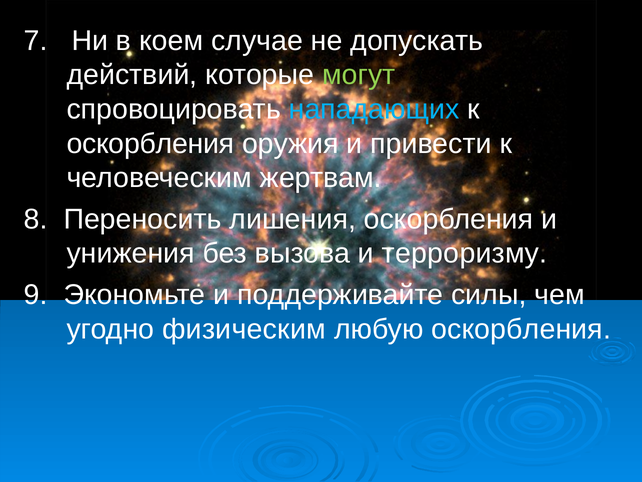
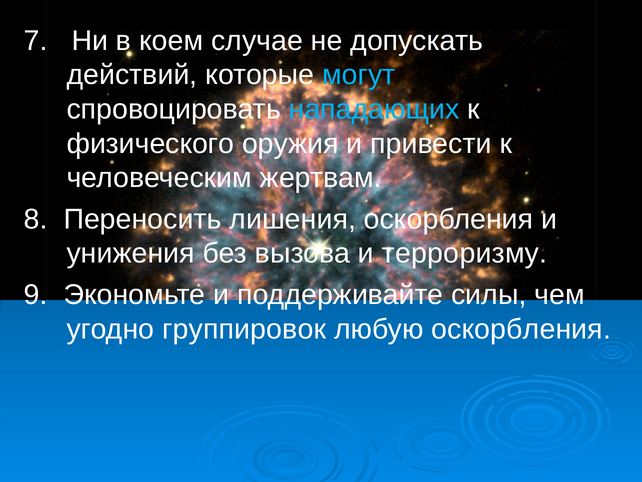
могут colour: light green -> light blue
оскорбления at (150, 143): оскорбления -> физического
физическим: физическим -> группировок
